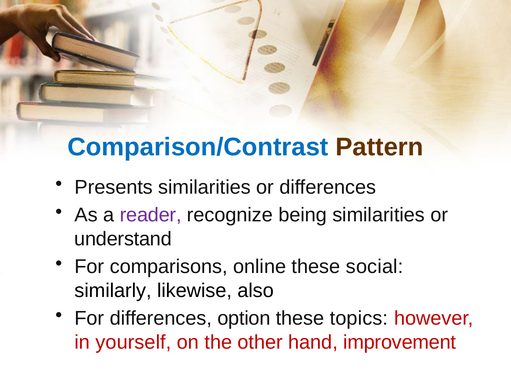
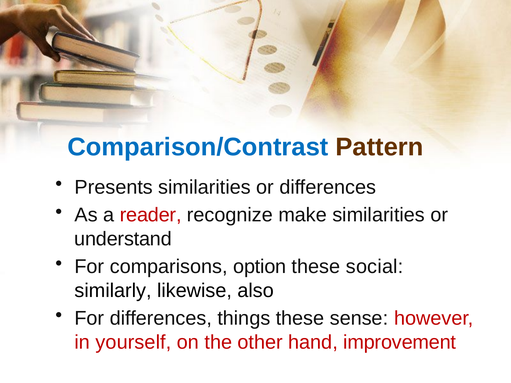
reader colour: purple -> red
being: being -> make
online: online -> option
option: option -> things
topics: topics -> sense
